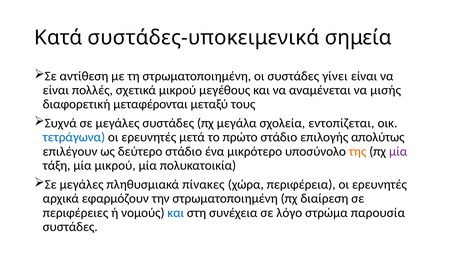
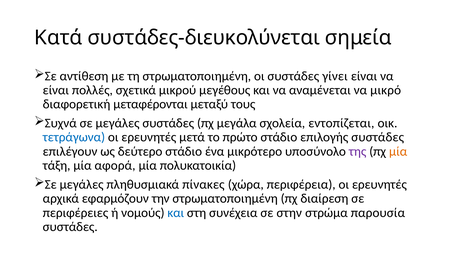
συστάδες-υποκειμενικά: συστάδες-υποκειμενικά -> συστάδες-διευκολύνεται
μισής: μισής -> μικρό
επιλογής απολύτως: απολύτως -> συστάδες
της colour: orange -> purple
μία at (398, 152) colour: purple -> orange
μία μικρού: μικρού -> αφορά
λόγο: λόγο -> στην
